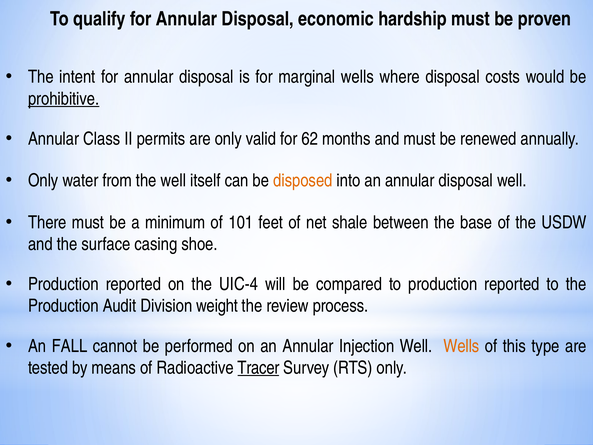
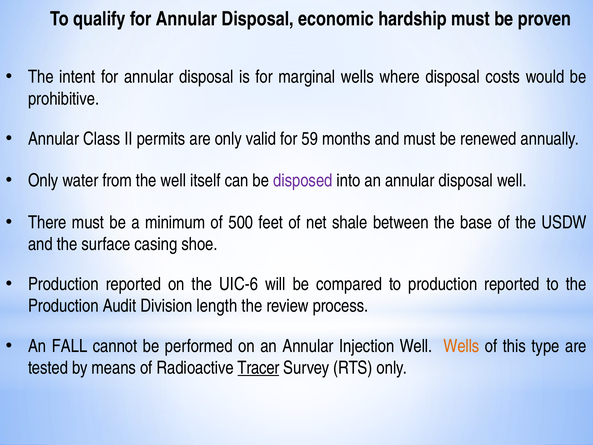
prohibitive underline: present -> none
62: 62 -> 59
disposed colour: orange -> purple
101: 101 -> 500
UIC-4: UIC-4 -> UIC-6
weight: weight -> length
